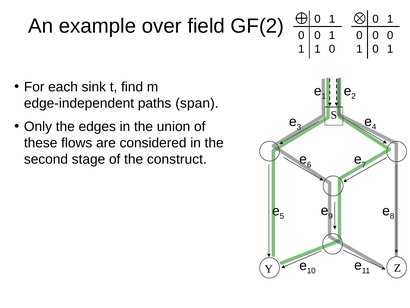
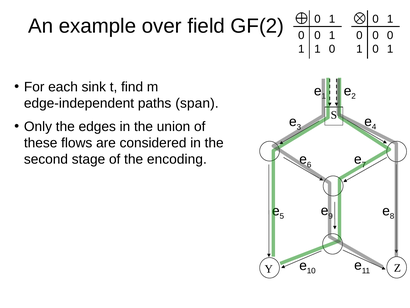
construct: construct -> encoding
